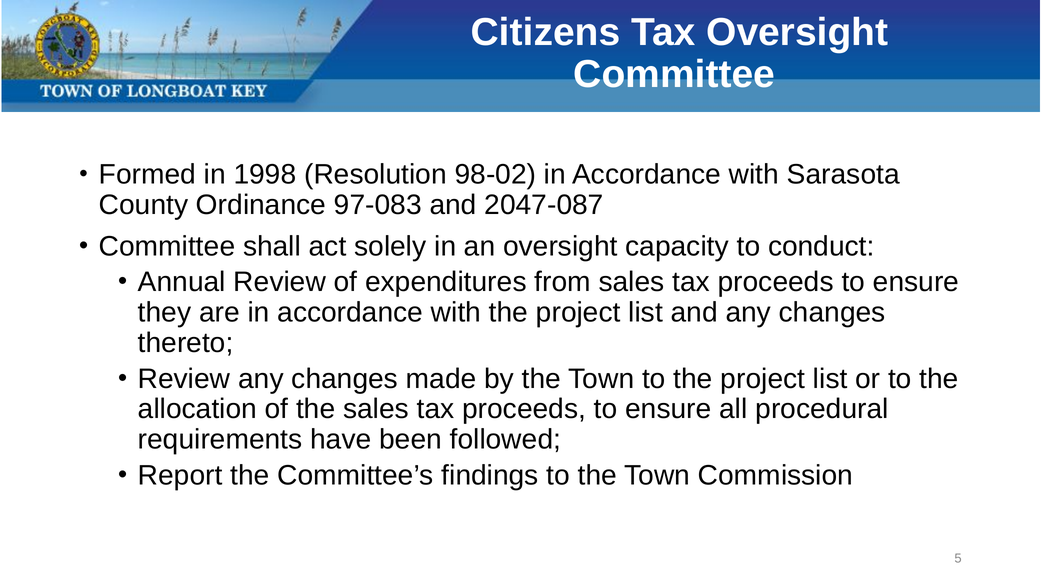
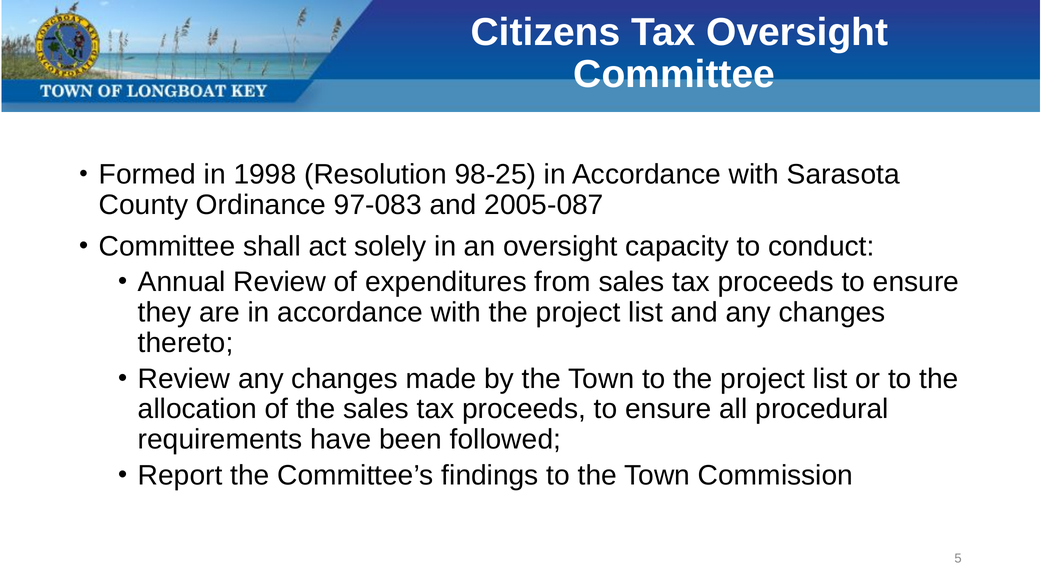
98-02: 98-02 -> 98-25
2047-087: 2047-087 -> 2005-087
